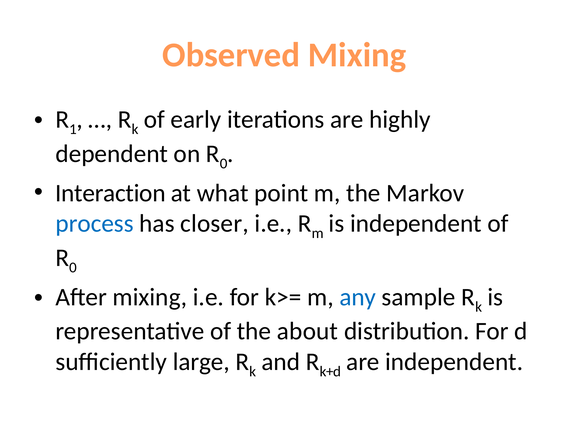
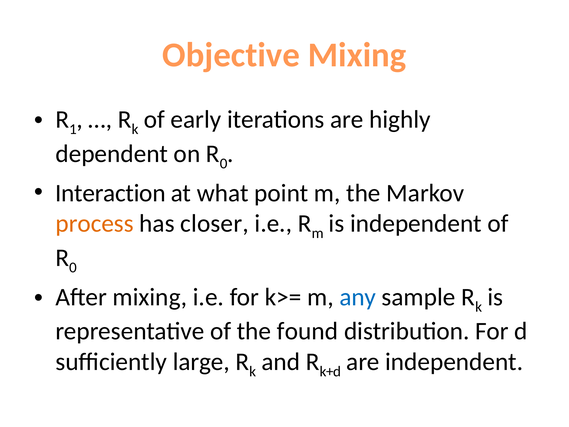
Observed: Observed -> Objective
process colour: blue -> orange
about: about -> found
